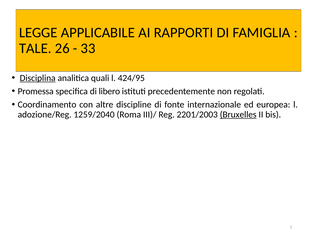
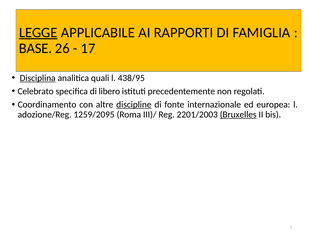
LEGGE underline: none -> present
TALE: TALE -> BASE
33: 33 -> 17
424/95: 424/95 -> 438/95
Promessa: Promessa -> Celebrato
discipline underline: none -> present
1259/2040: 1259/2040 -> 1259/2095
